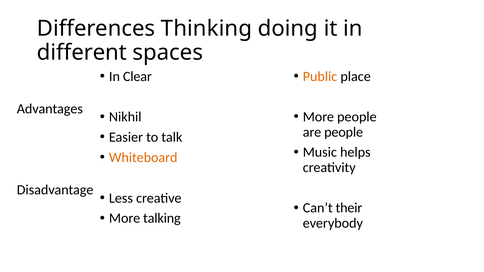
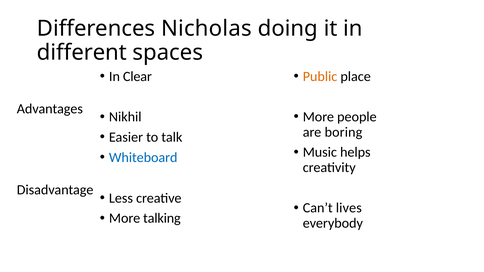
Thinking: Thinking -> Nicholas
are people: people -> boring
Whiteboard colour: orange -> blue
their: their -> lives
